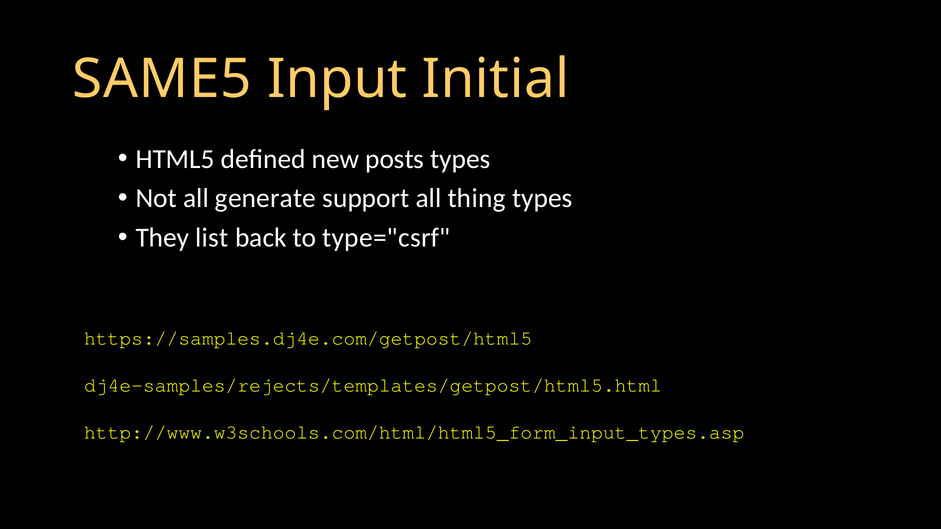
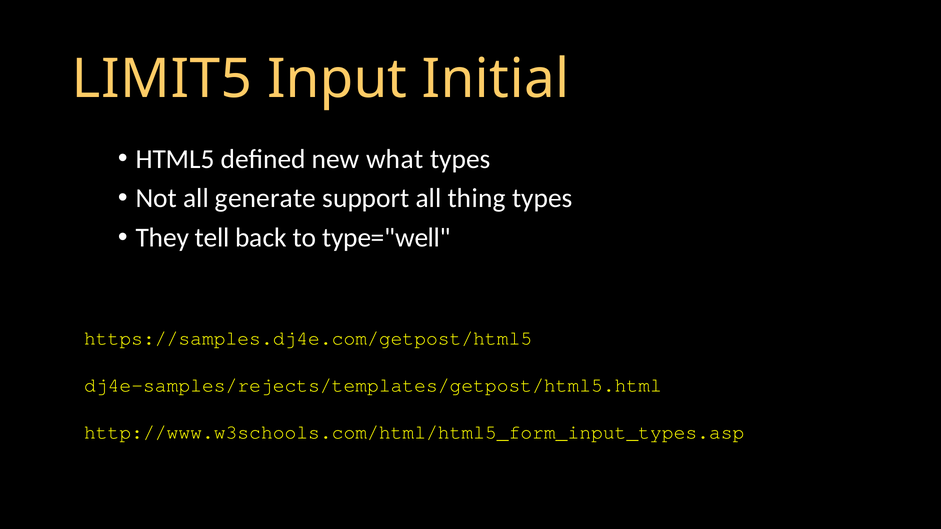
SAME5: SAME5 -> LIMIT5
posts: posts -> what
list: list -> tell
type="csrf: type="csrf -> type="well
